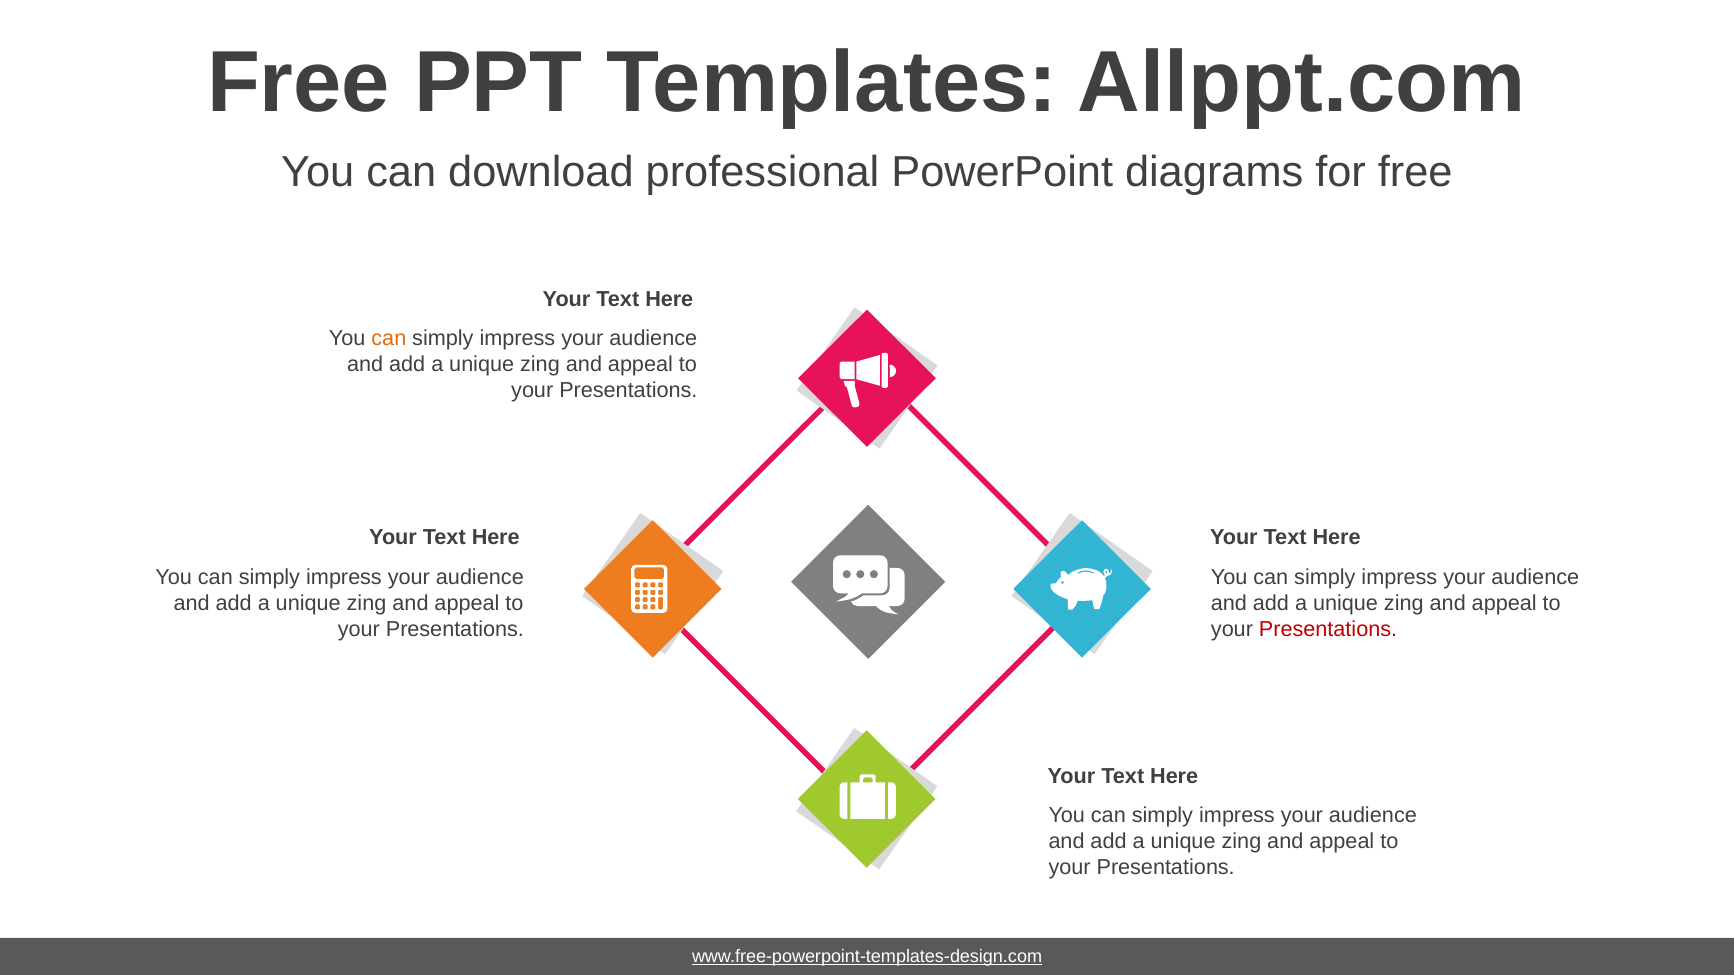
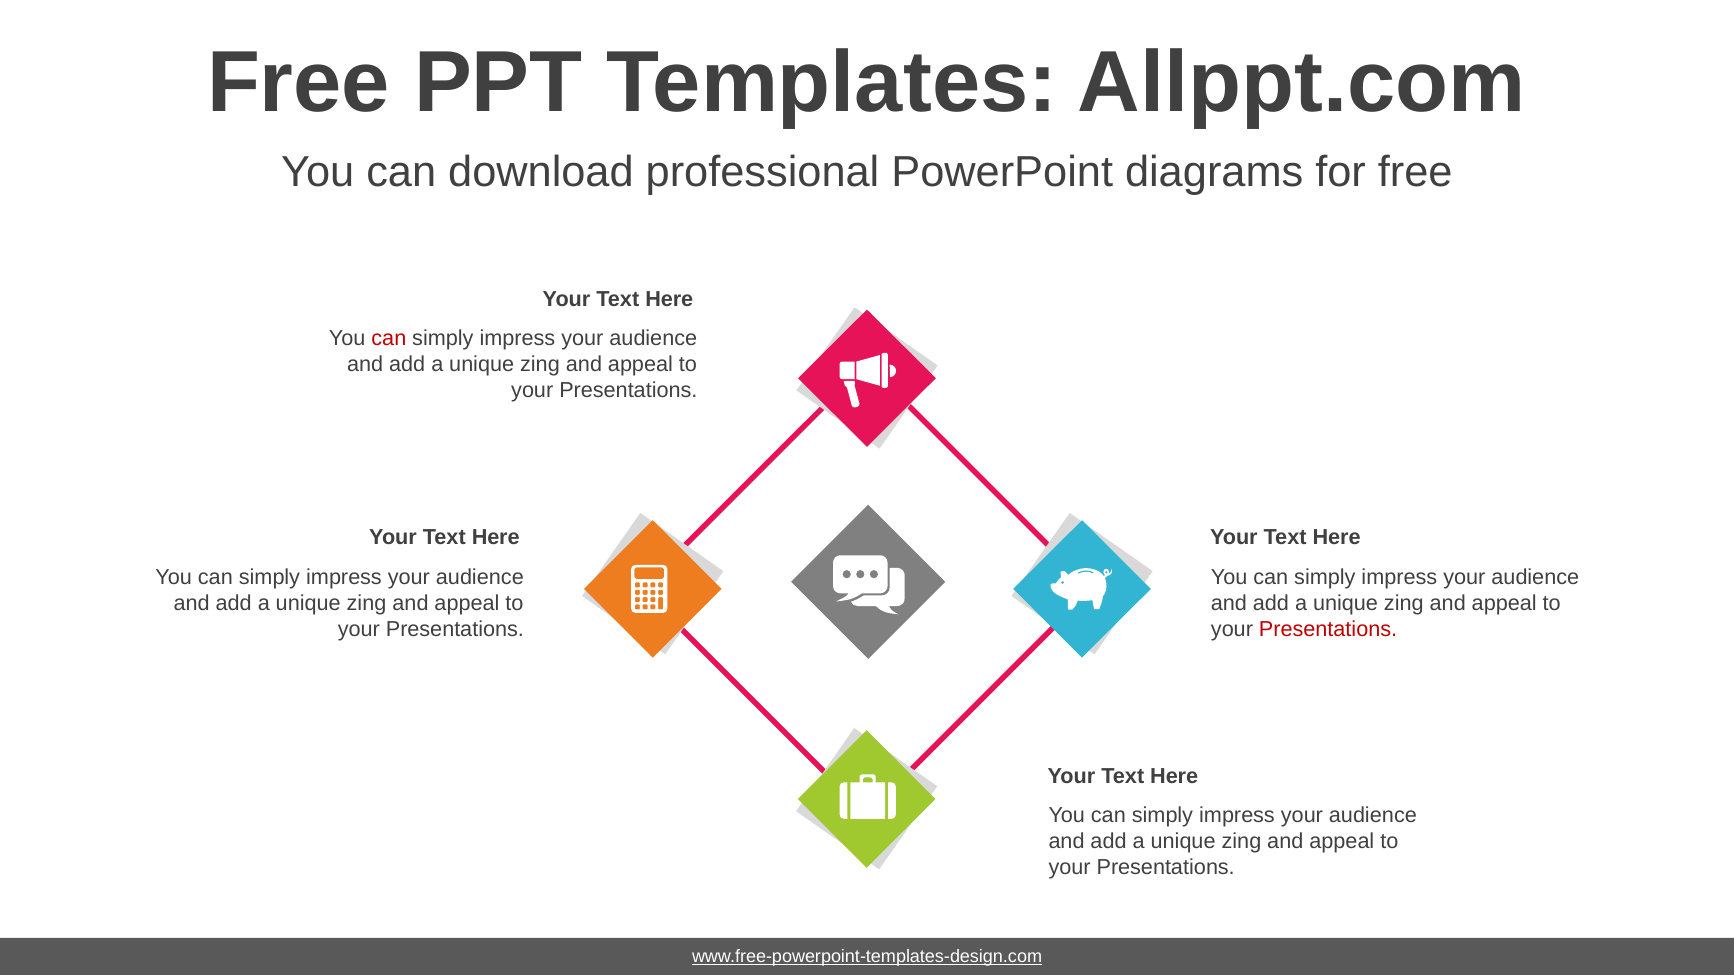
can at (389, 338) colour: orange -> red
